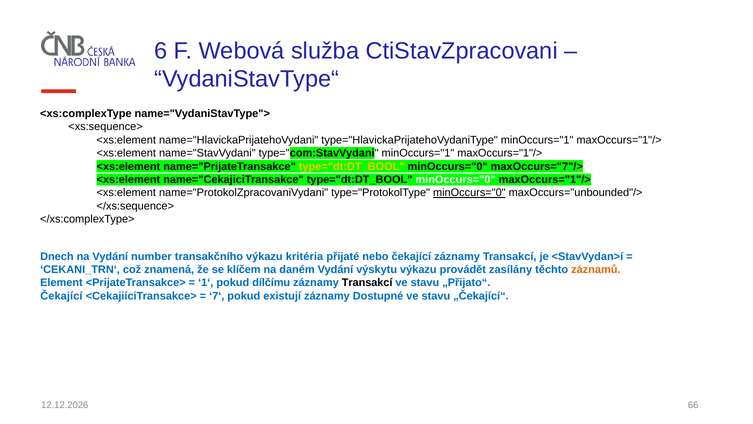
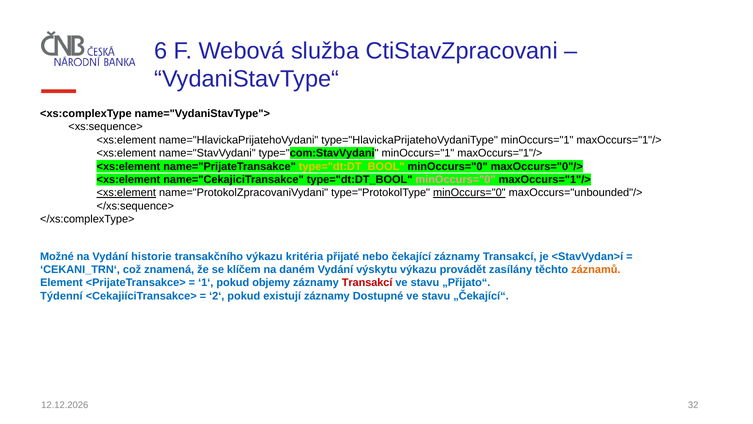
maxOccurs="7"/>: maxOccurs="7"/> -> maxOccurs="0"/>
minOccurs="0 at (456, 179) colour: white -> pink
<xs:element at (126, 193) underline: none -> present
Dnech: Dnech -> Možné
number: number -> historie
dílčímu: dílčímu -> objemy
Transakcí at (367, 283) colour: black -> red
Čekající at (61, 296): Čekající -> Týdenní
7‘: 7‘ -> 2‘
66: 66 -> 32
